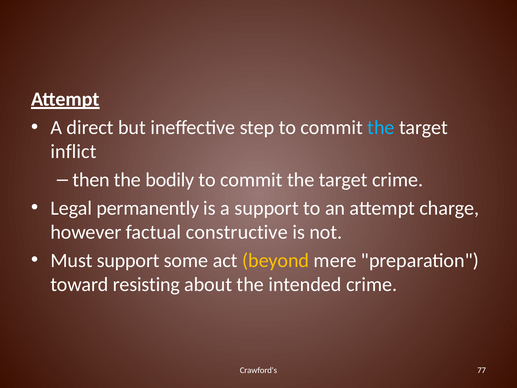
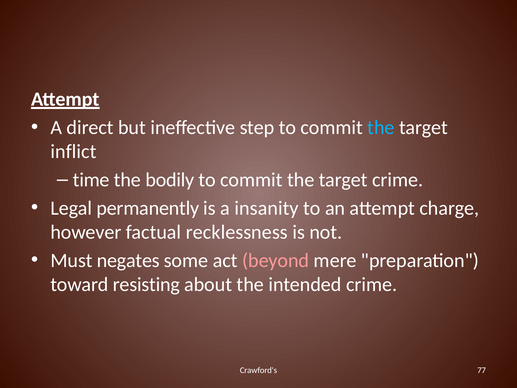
then: then -> time
a support: support -> insanity
constructive: constructive -> recklessness
Must support: support -> negates
beyond colour: yellow -> pink
